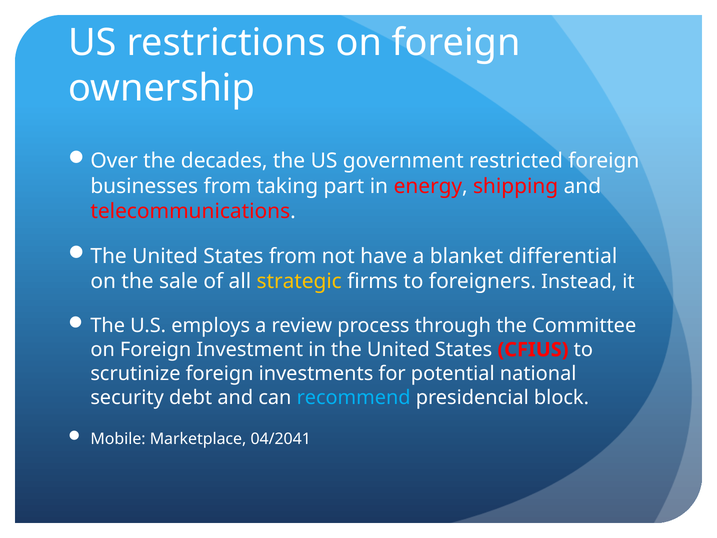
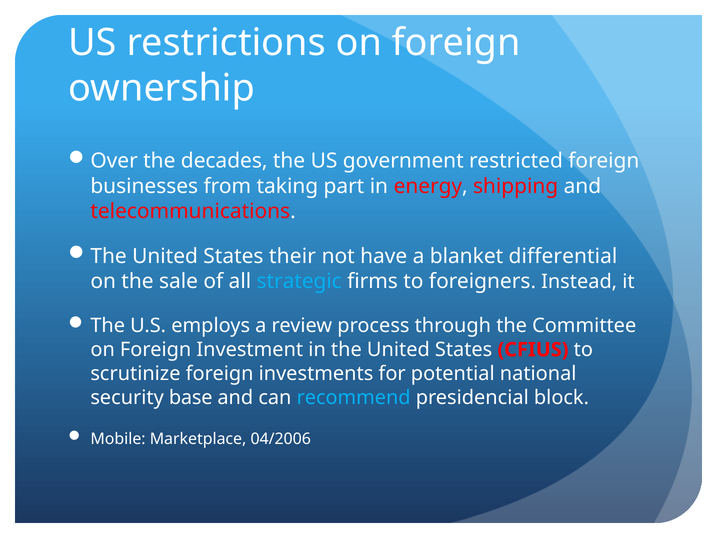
States from: from -> their
strategic colour: yellow -> light blue
debt: debt -> base
04/2041: 04/2041 -> 04/2006
